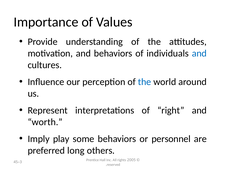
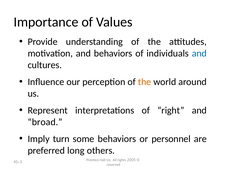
the at (145, 82) colour: blue -> orange
worth: worth -> broad
play: play -> turn
